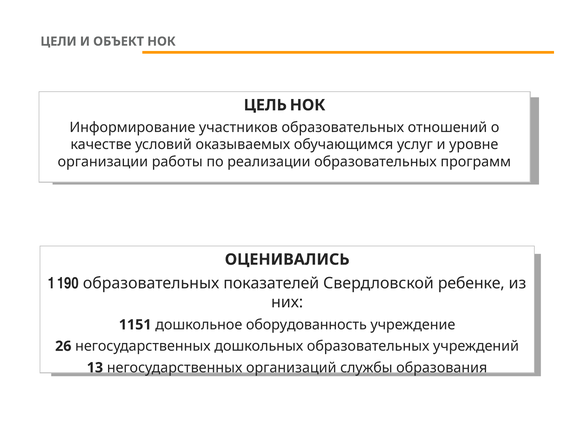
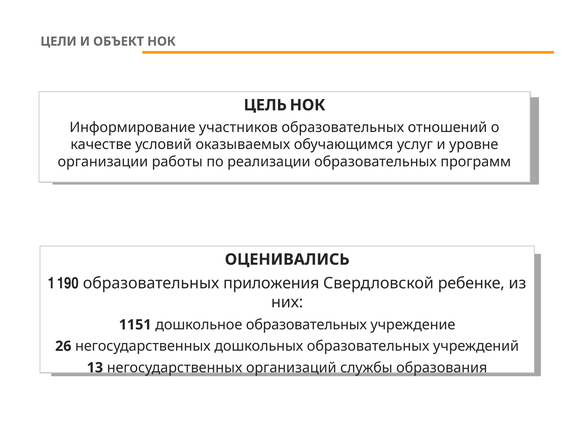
показателей: показателей -> приложения
дошкольное оборудованность: оборудованность -> образовательных
